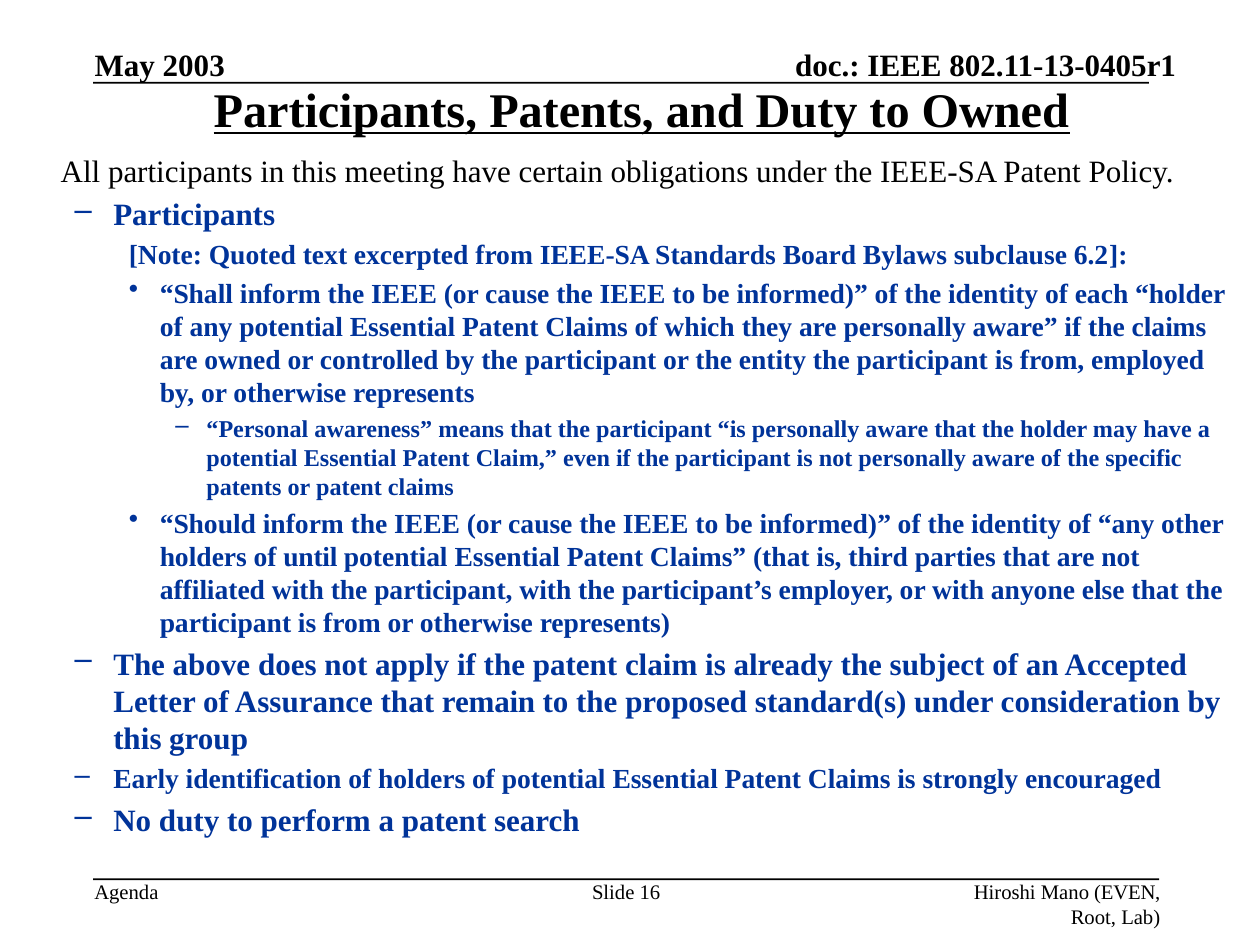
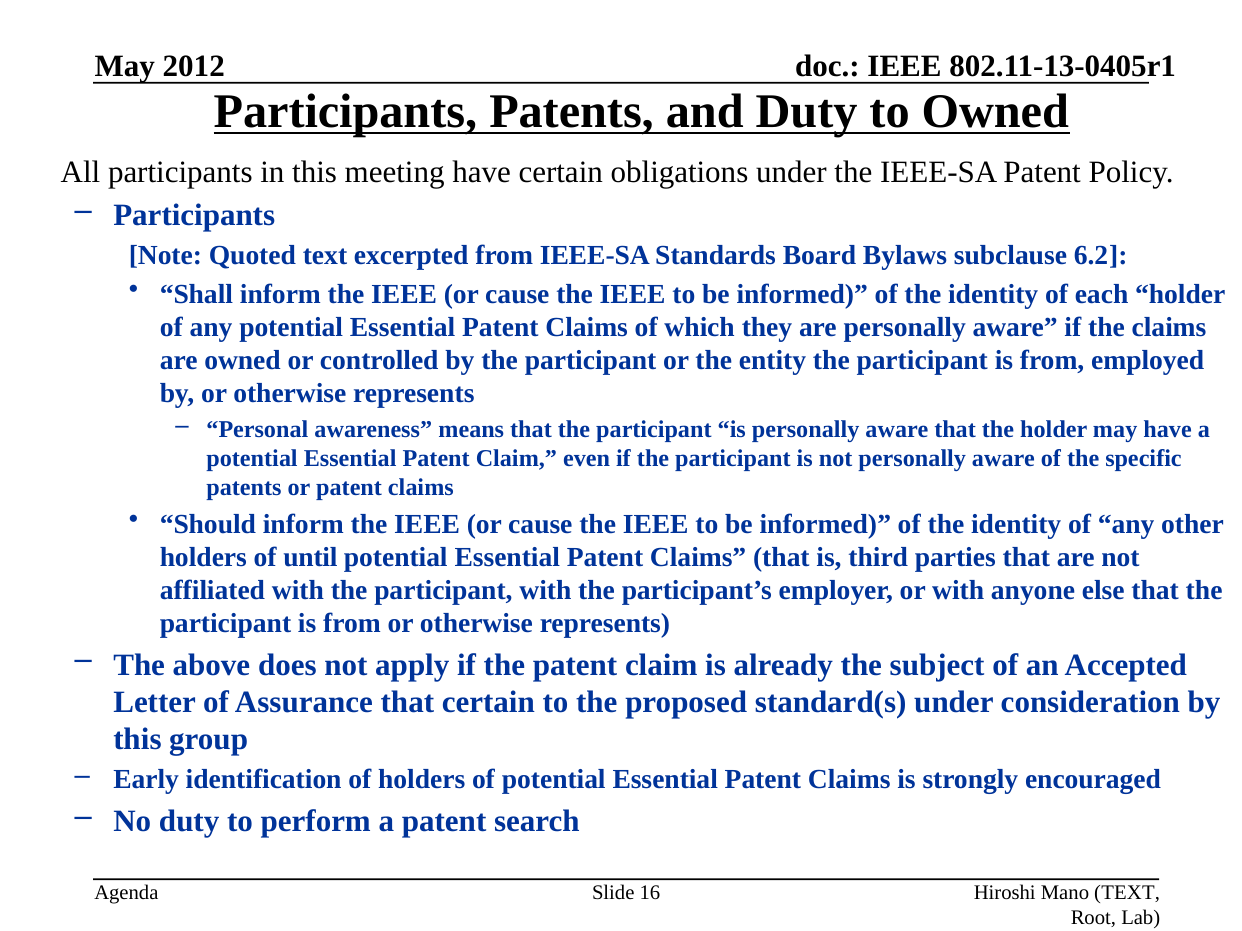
2003: 2003 -> 2012
that remain: remain -> certain
Mano EVEN: EVEN -> TEXT
